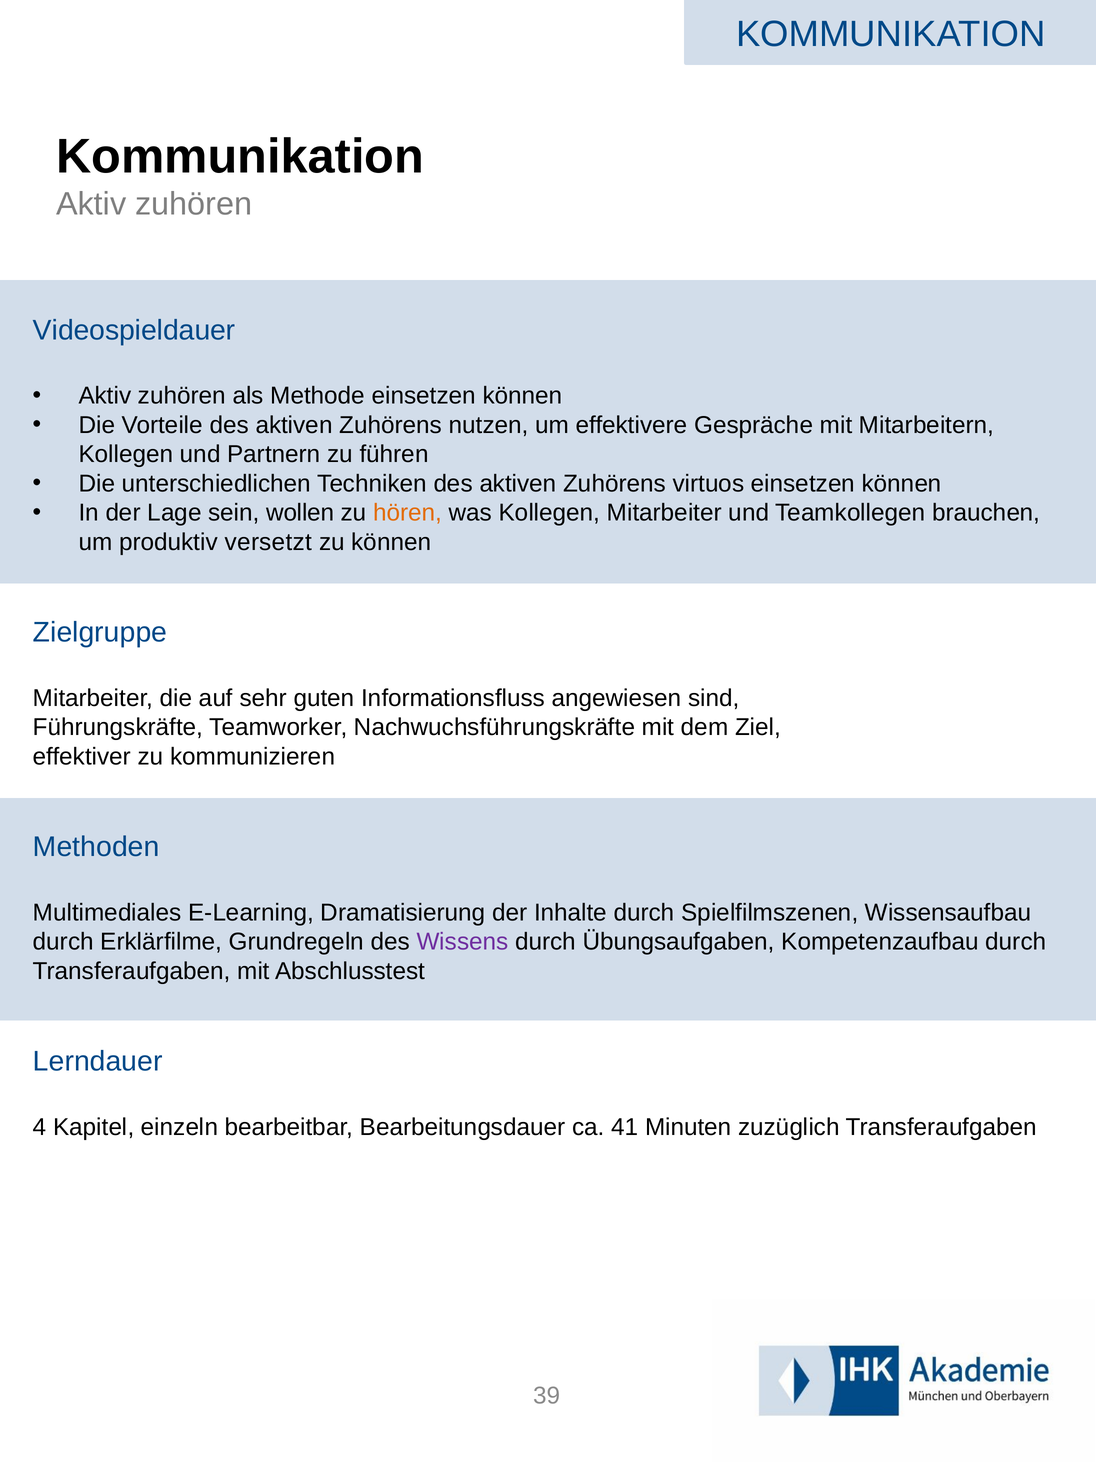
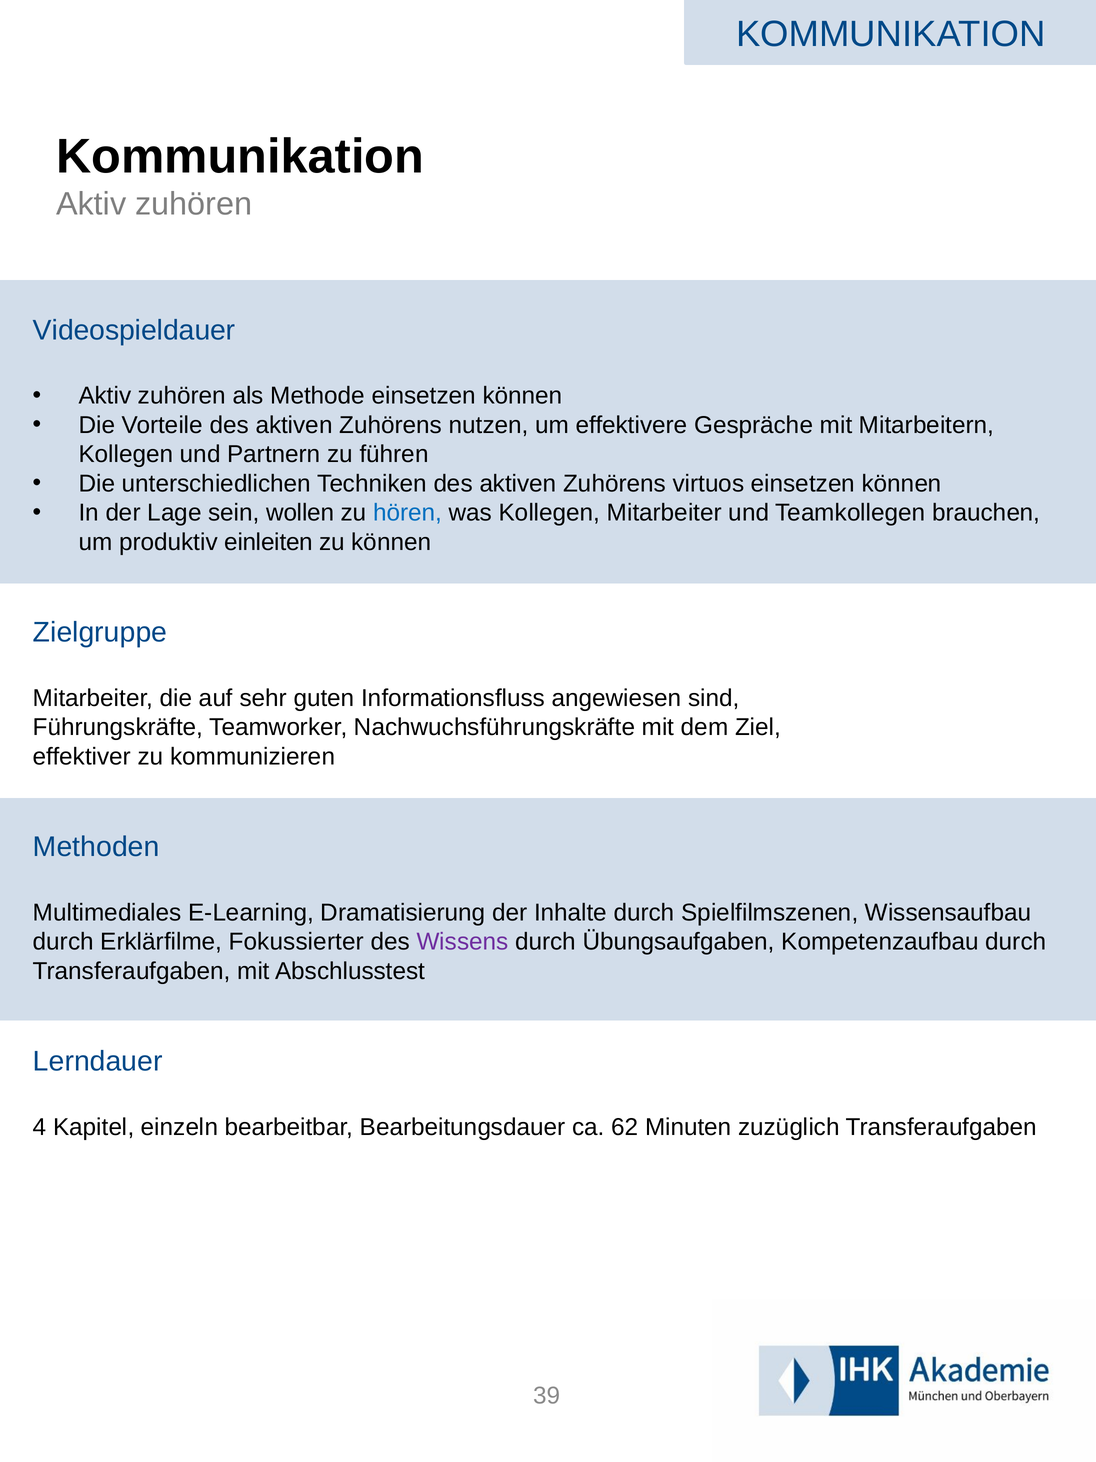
hören colour: orange -> blue
versetzt: versetzt -> einleiten
Grundregeln: Grundregeln -> Fokussierter
41: 41 -> 62
